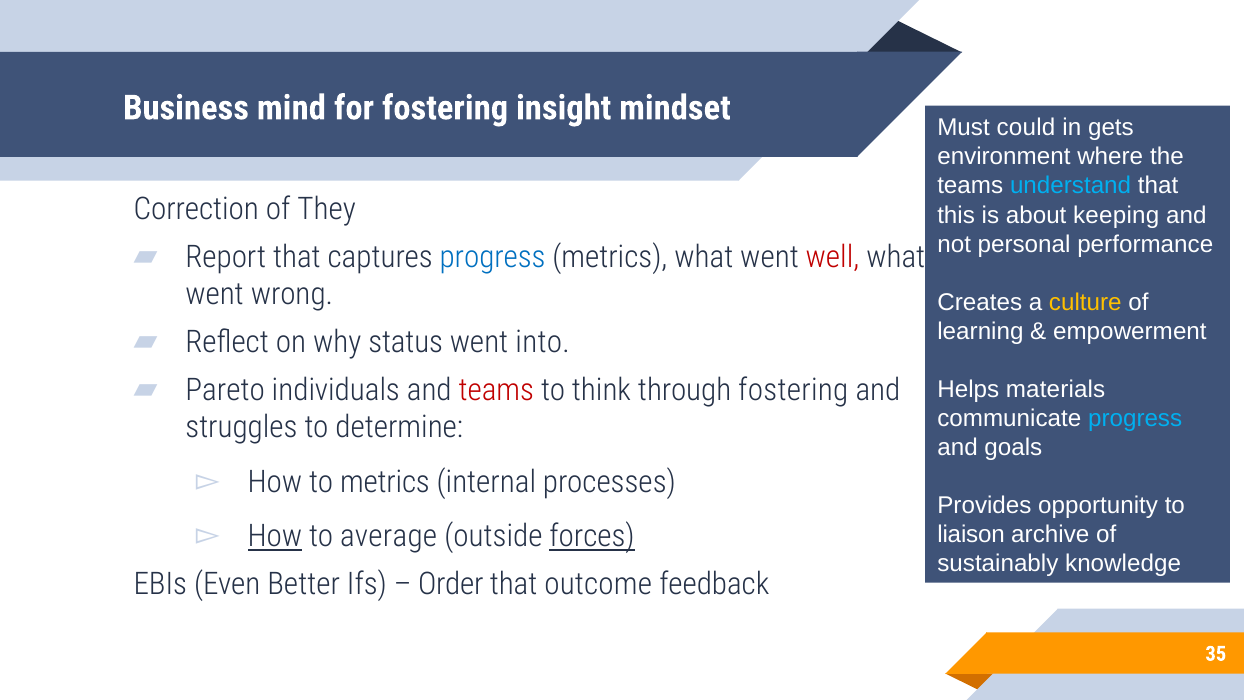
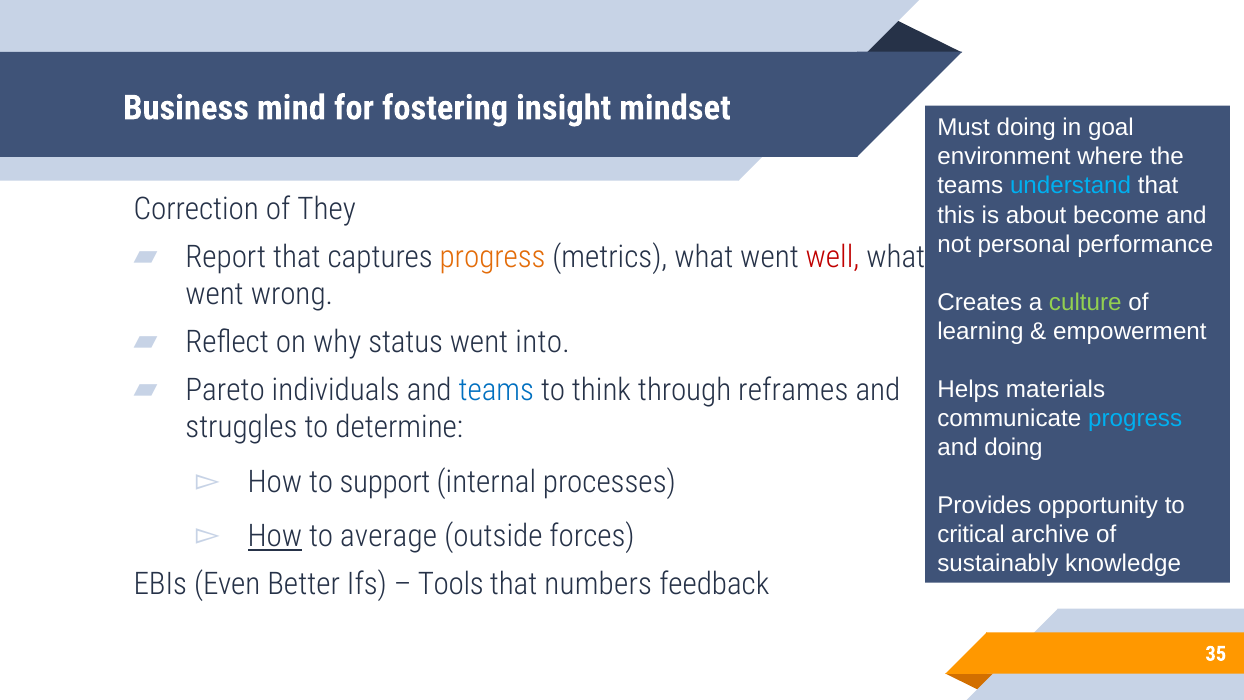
Must could: could -> doing
gets: gets -> goal
keeping: keeping -> become
progress at (493, 257) colour: blue -> orange
culture colour: yellow -> light green
teams at (496, 390) colour: red -> blue
through fostering: fostering -> reframes
and goals: goals -> doing
to metrics: metrics -> support
forces underline: present -> none
liaison: liaison -> critical
Order: Order -> Tools
outcome: outcome -> numbers
